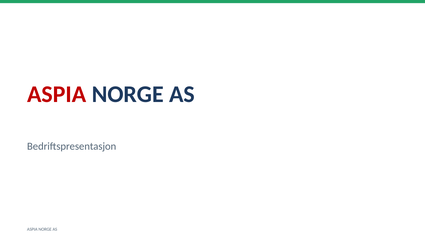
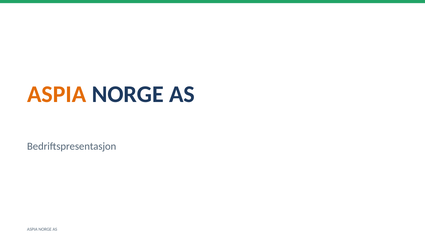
ASPIA at (57, 94) colour: red -> orange
